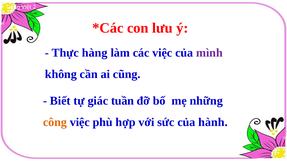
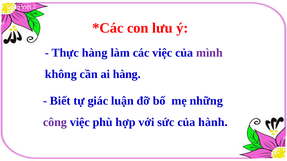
ai cũng: cũng -> hàng
tuần: tuần -> luận
công colour: orange -> purple
